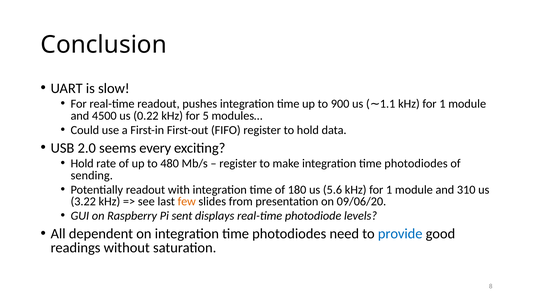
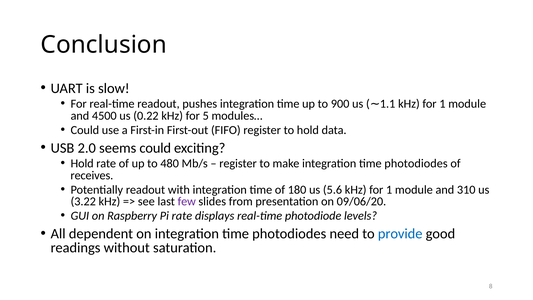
seems every: every -> could
sending: sending -> receives
few colour: orange -> purple
Pi sent: sent -> rate
